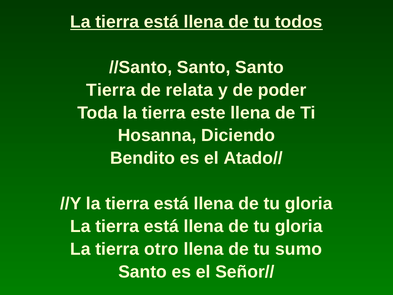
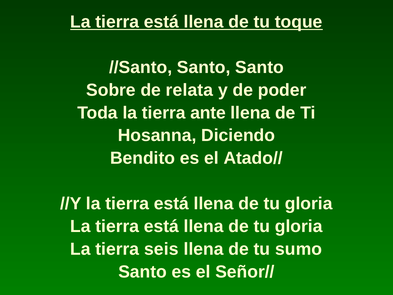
todos: todos -> toque
Tierra at (111, 90): Tierra -> Sobre
este: este -> ante
otro: otro -> seis
